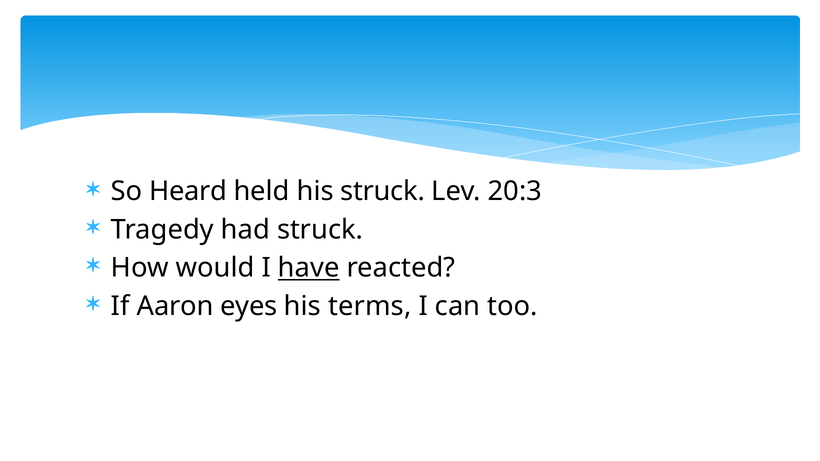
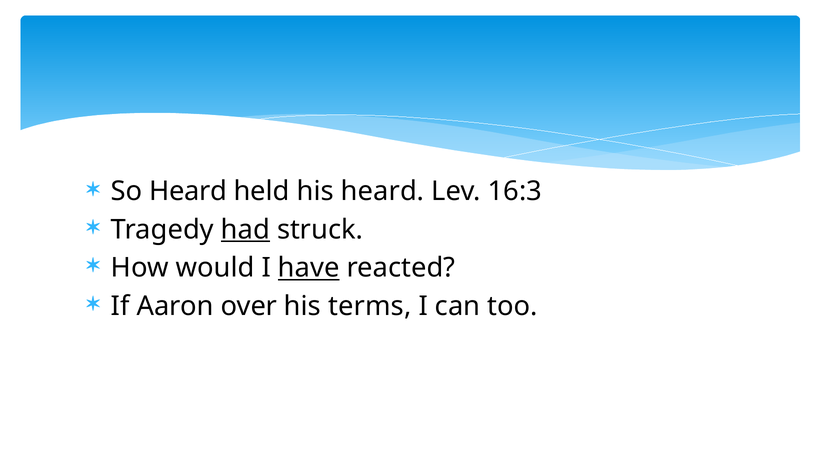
his struck: struck -> heard
20:3: 20:3 -> 16:3
had underline: none -> present
eyes: eyes -> over
